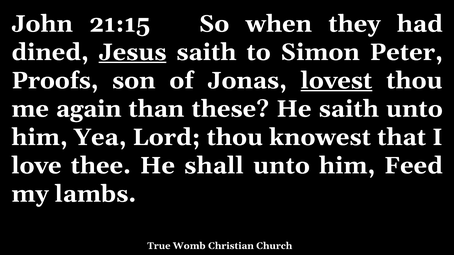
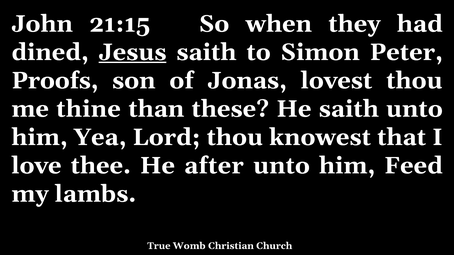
lovest underline: present -> none
again: again -> thine
shall: shall -> after
